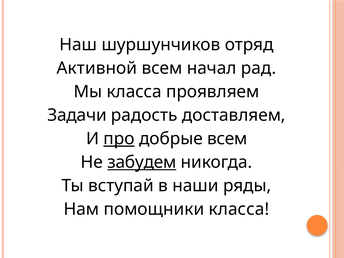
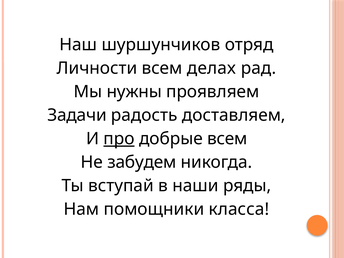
Активной: Активной -> Личности
начал: начал -> делах
Мы класса: класса -> нужны
забудем underline: present -> none
